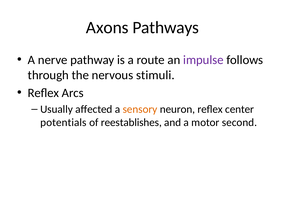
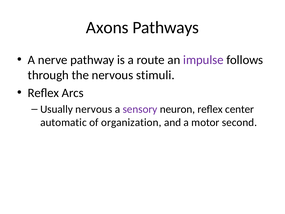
Usually affected: affected -> nervous
sensory colour: orange -> purple
potentials: potentials -> automatic
reestablishes: reestablishes -> organization
